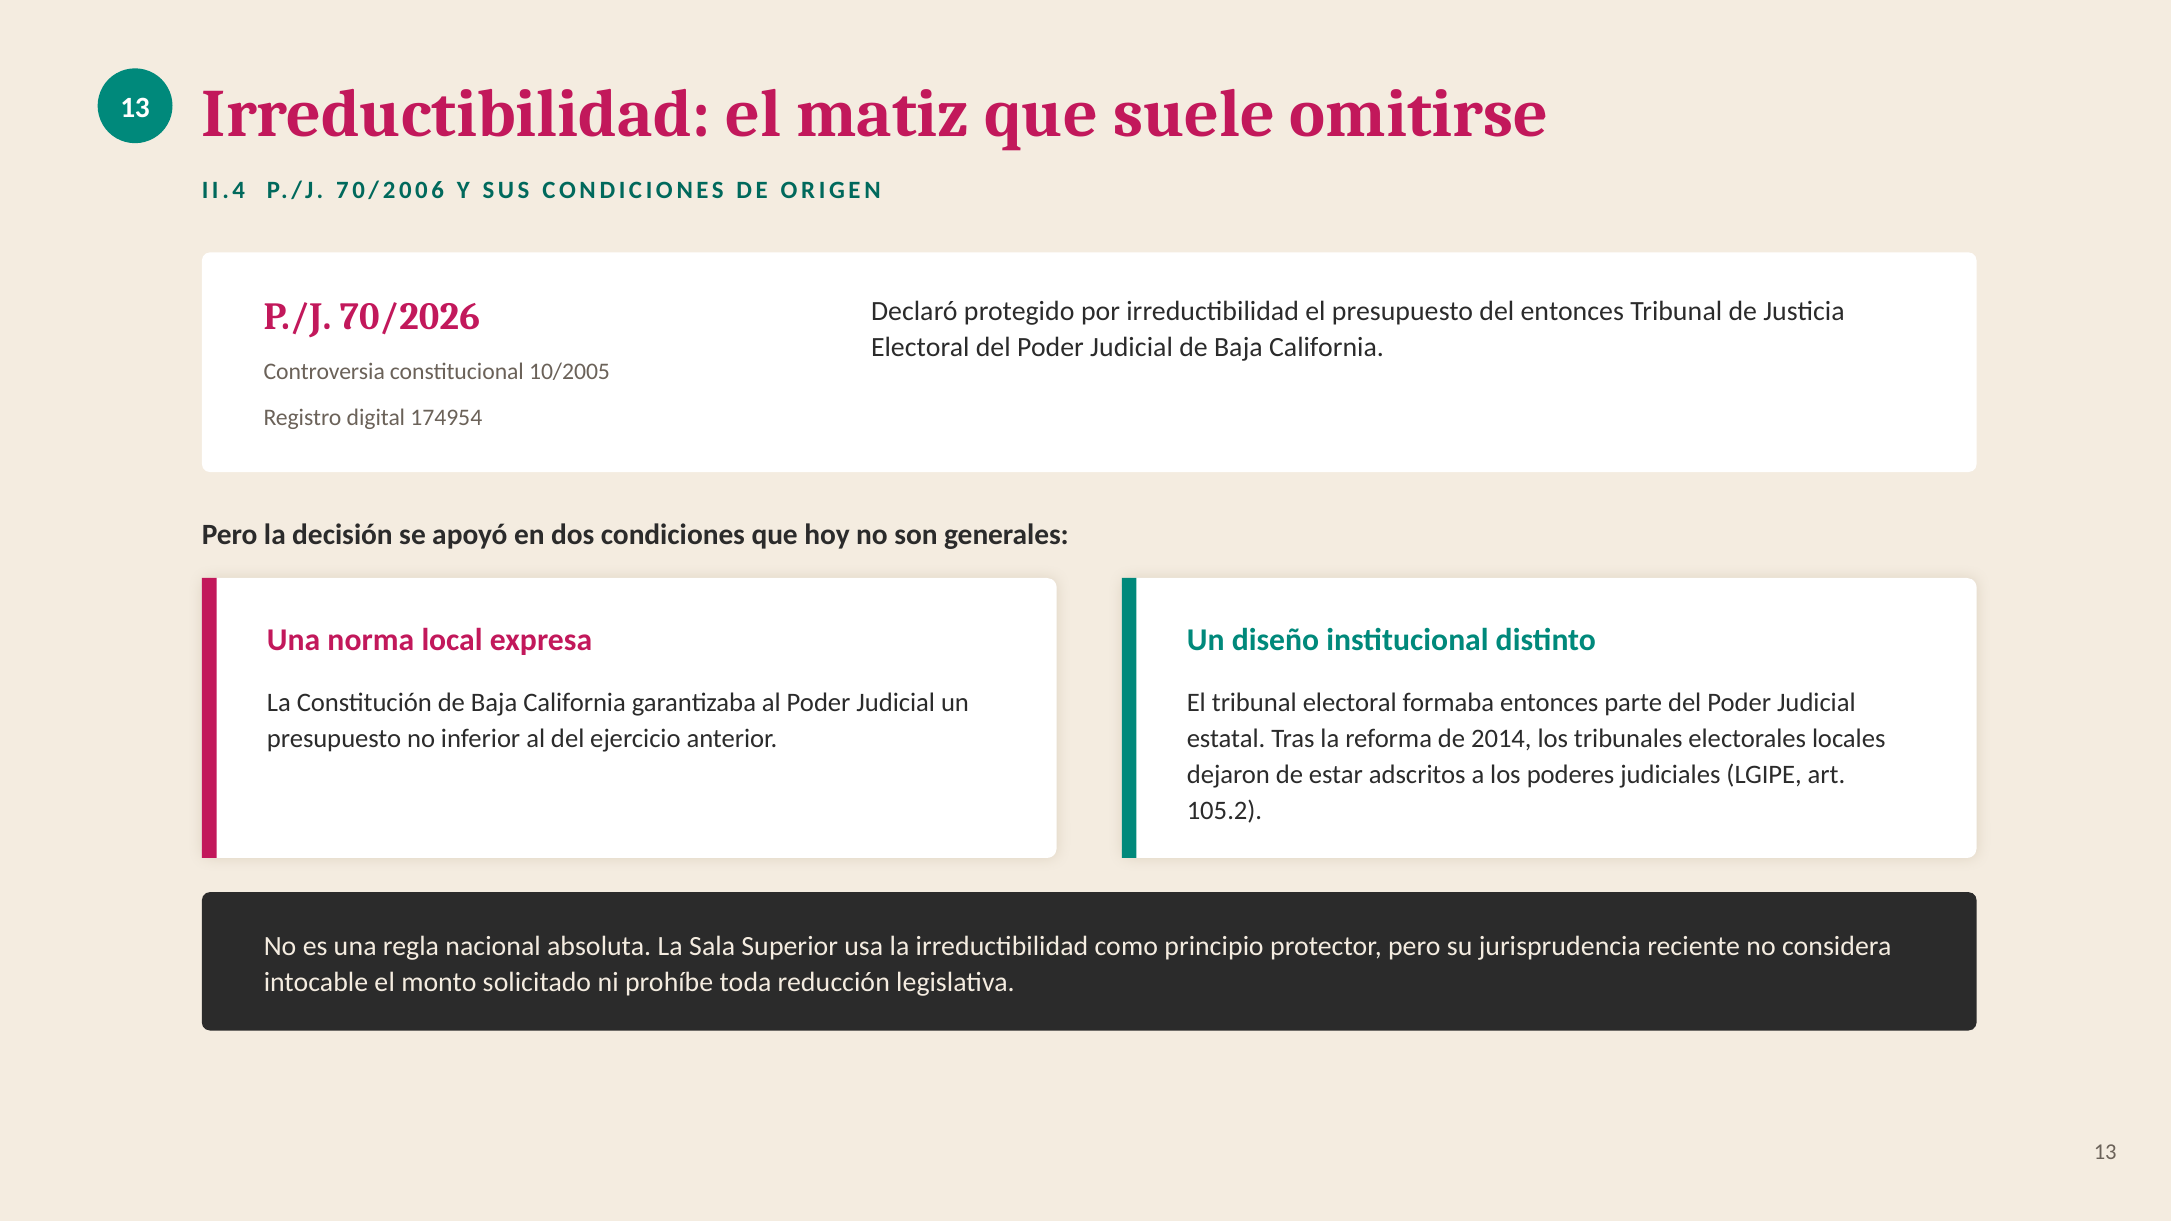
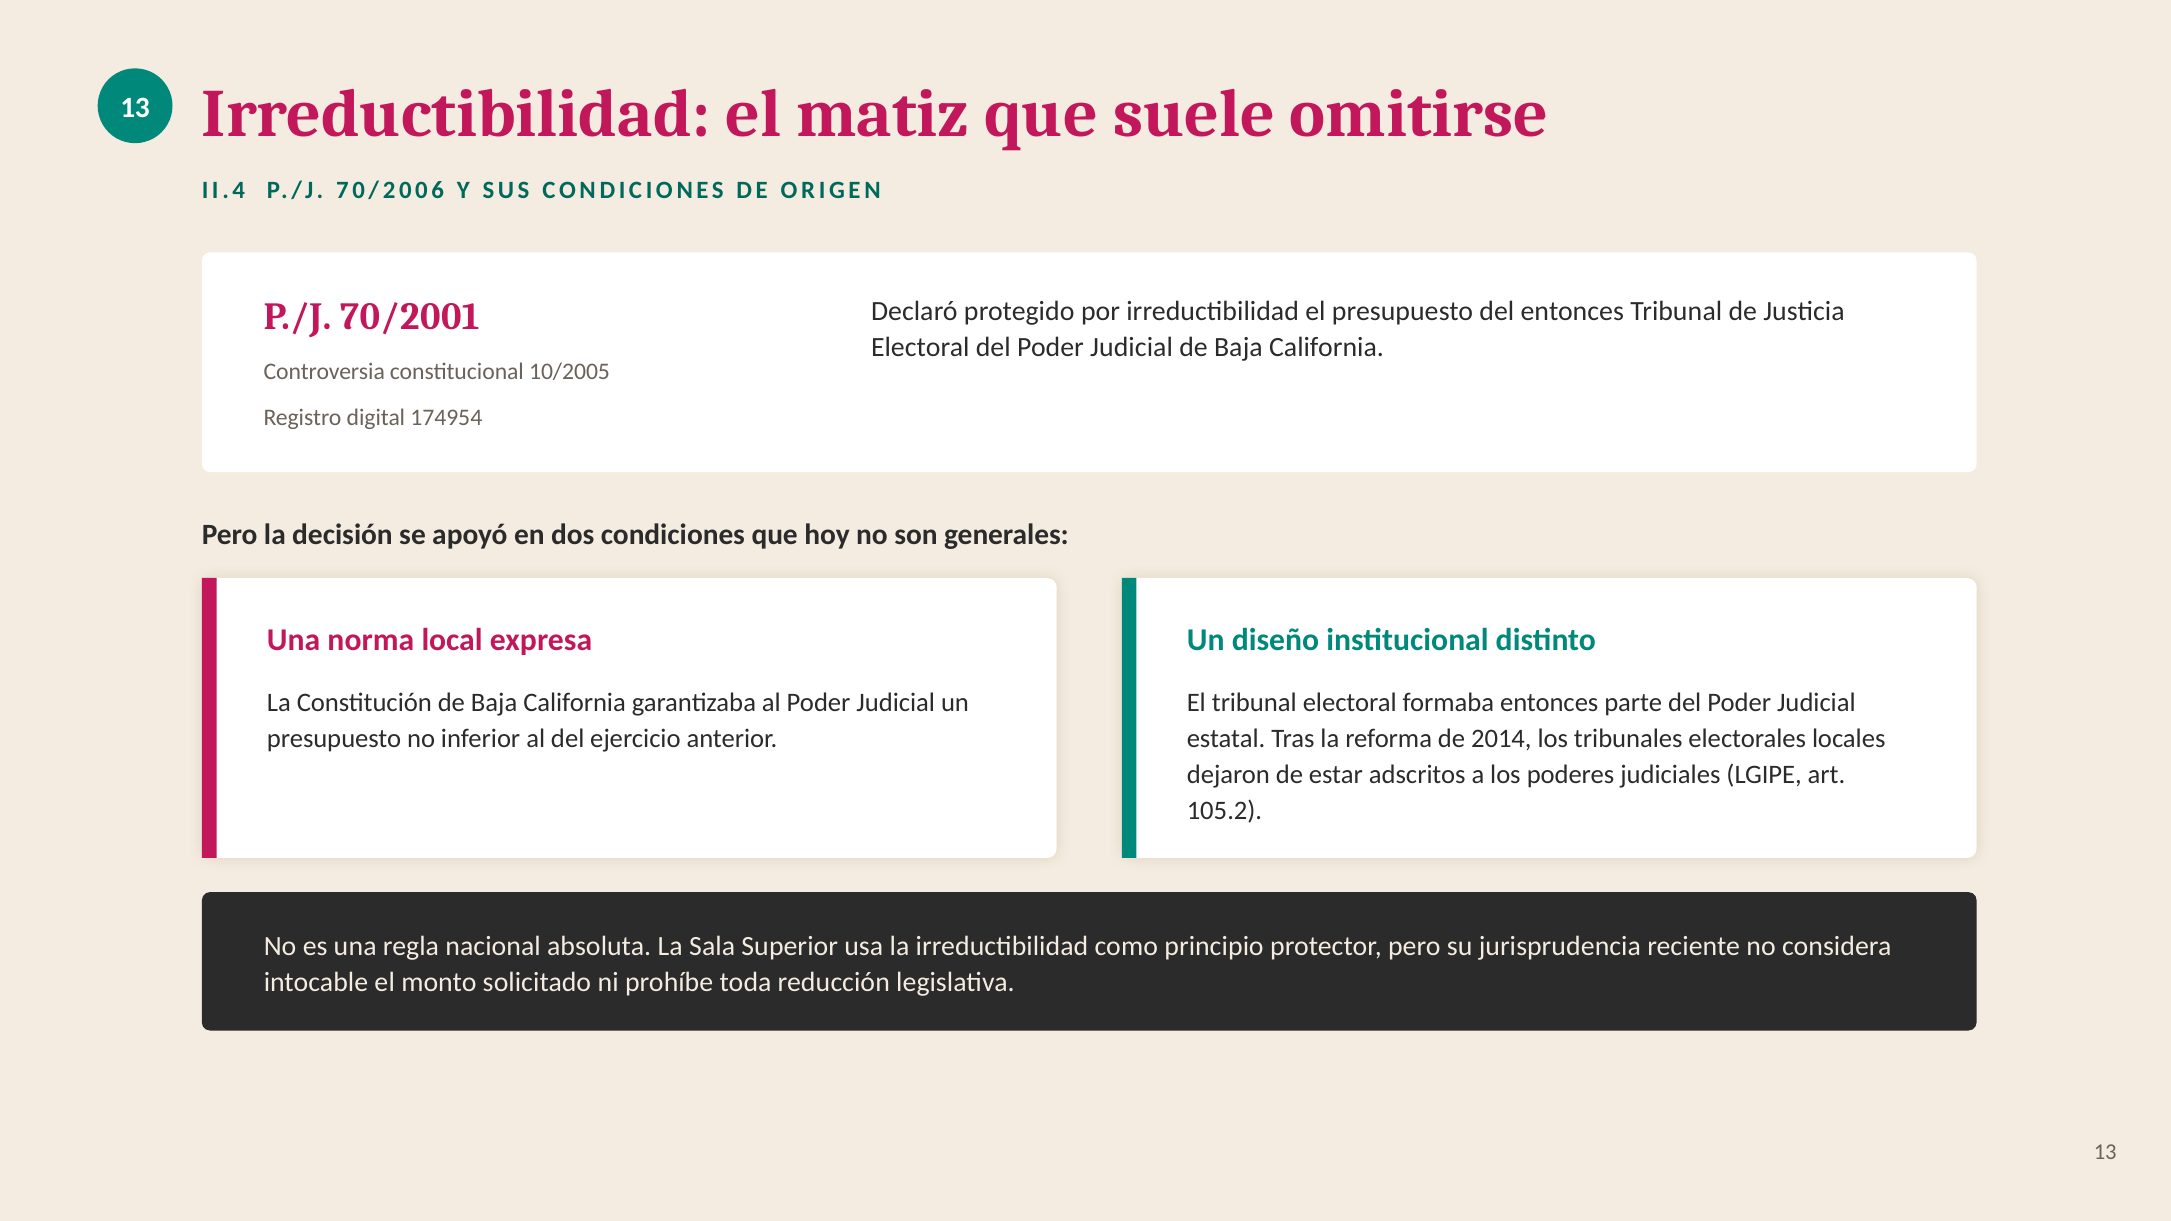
70/2026: 70/2026 -> 70/2001
